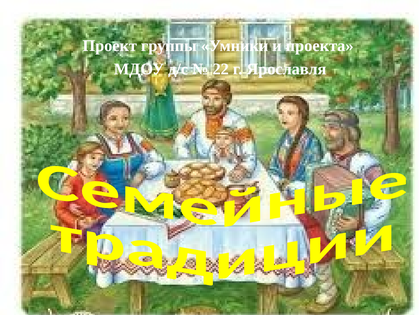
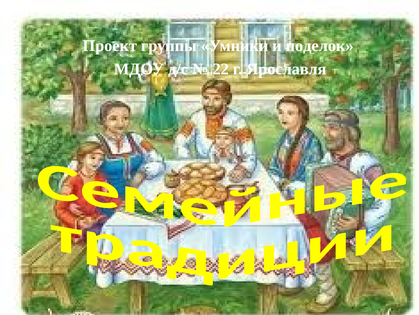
проекта: проекта -> поделок
